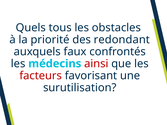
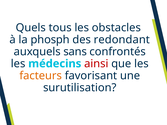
priorité: priorité -> phosph
faux: faux -> sans
facteurs colour: red -> orange
